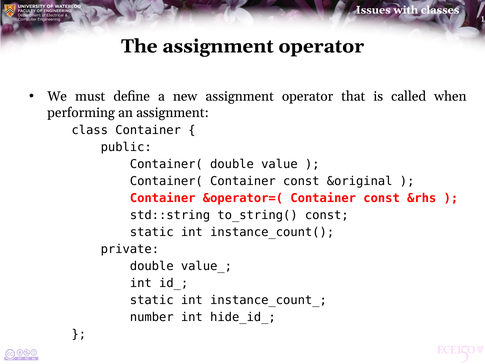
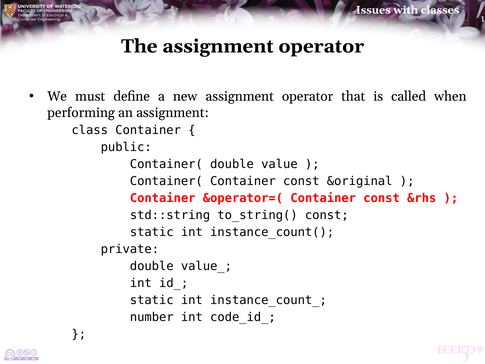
hide_id_: hide_id_ -> code_id_
